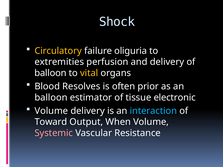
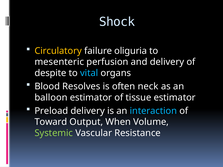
extremities: extremities -> mesenteric
balloon at (50, 73): balloon -> despite
vital colour: yellow -> light blue
prior: prior -> neck
tissue electronic: electronic -> estimator
Volume at (51, 111): Volume -> Preload
Systemic colour: pink -> light green
